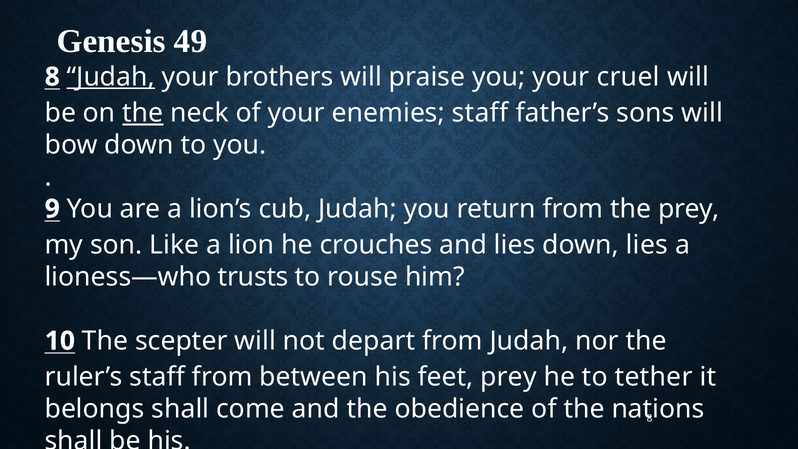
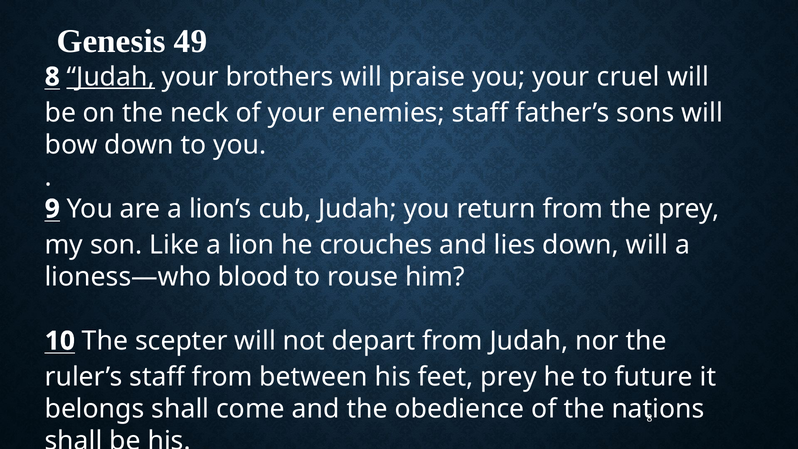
the at (143, 113) underline: present -> none
down lies: lies -> will
trusts: trusts -> blood
tether: tether -> future
